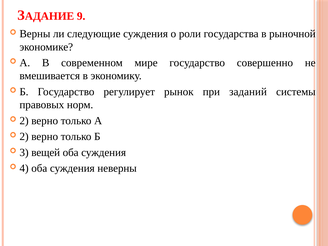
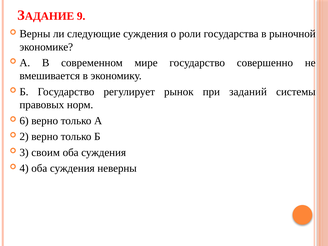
2 at (24, 121): 2 -> 6
вещей: вещей -> своим
